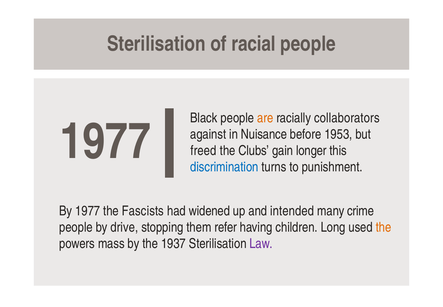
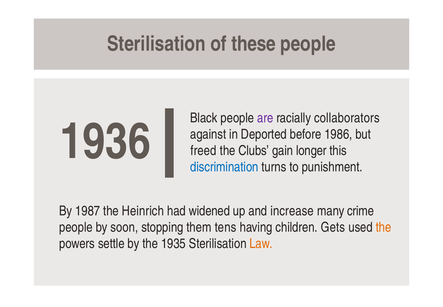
racial: racial -> these
are colour: orange -> purple
1977 at (105, 141): 1977 -> 1936
Nuisance: Nuisance -> Deported
1953: 1953 -> 1986
By 1977: 1977 -> 1987
Fascists: Fascists -> Heinrich
intended: intended -> increase
drive: drive -> soon
refer: refer -> tens
Long: Long -> Gets
mass: mass -> settle
1937: 1937 -> 1935
Law colour: purple -> orange
